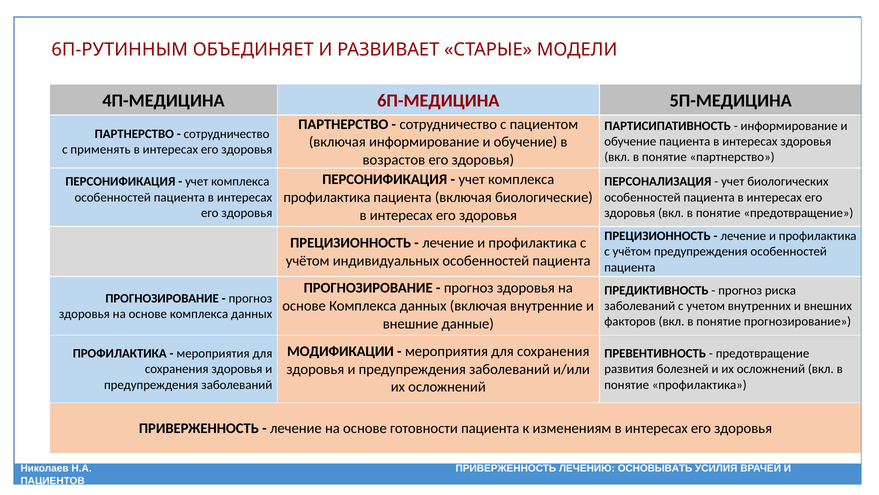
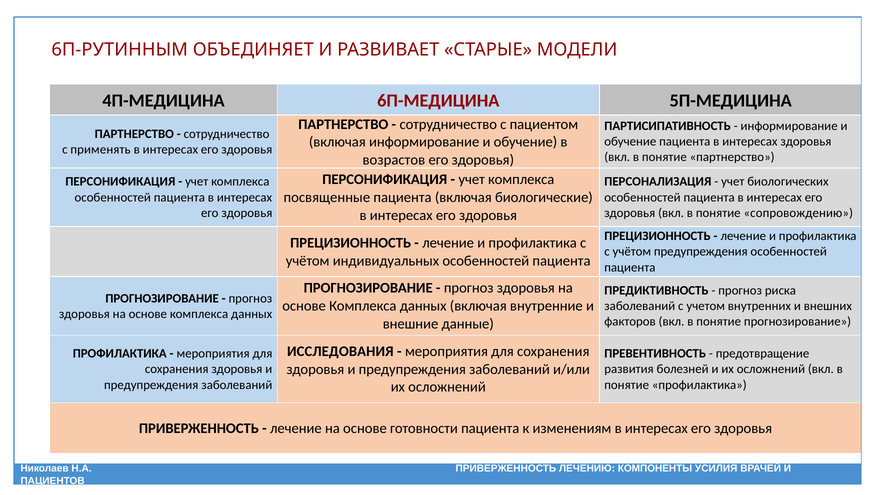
профилактика at (327, 197): профилактика -> посвященные
понятие предотвращение: предотвращение -> сопровождению
МОДИФИКАЦИИ: МОДИФИКАЦИИ -> ИССЛЕДОВАНИЯ
ОСНОВЫВАТЬ: ОСНОВЫВАТЬ -> КОМПОНЕНТЫ
